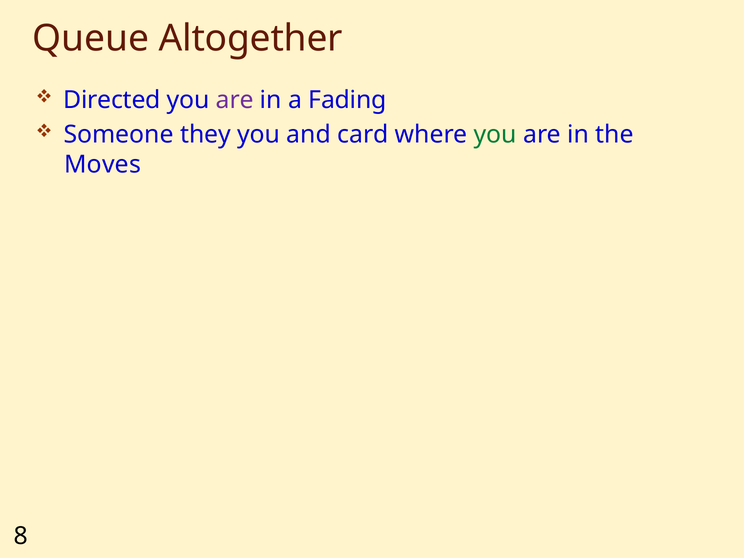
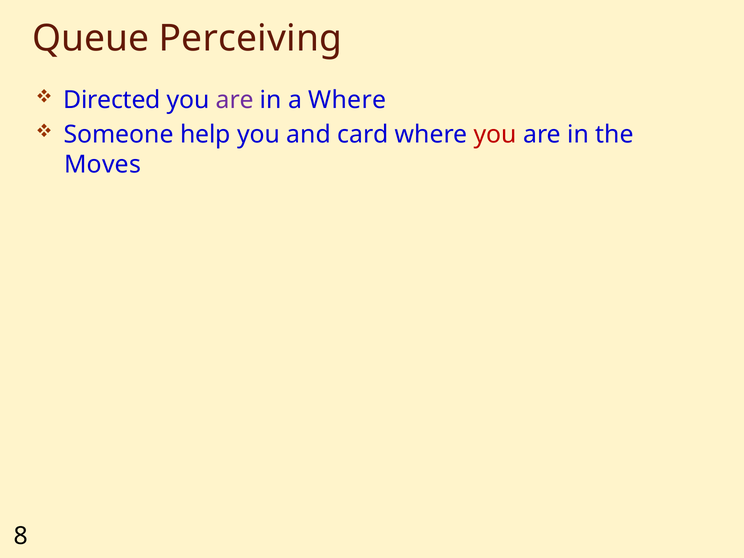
Altogether: Altogether -> Perceiving
a Fading: Fading -> Where
they: they -> help
you at (495, 135) colour: green -> red
